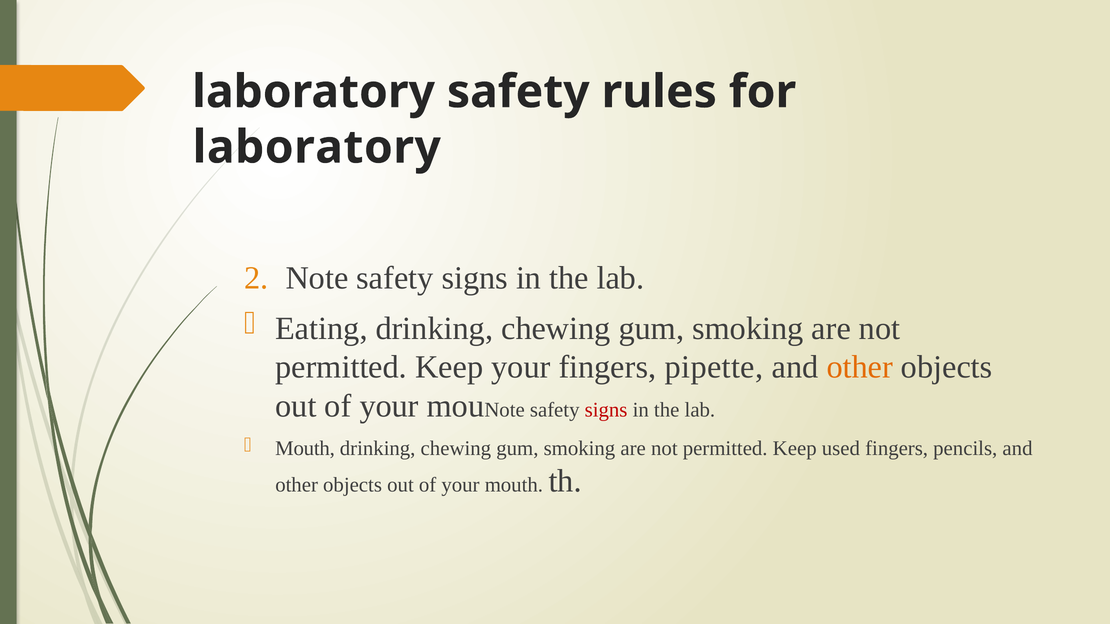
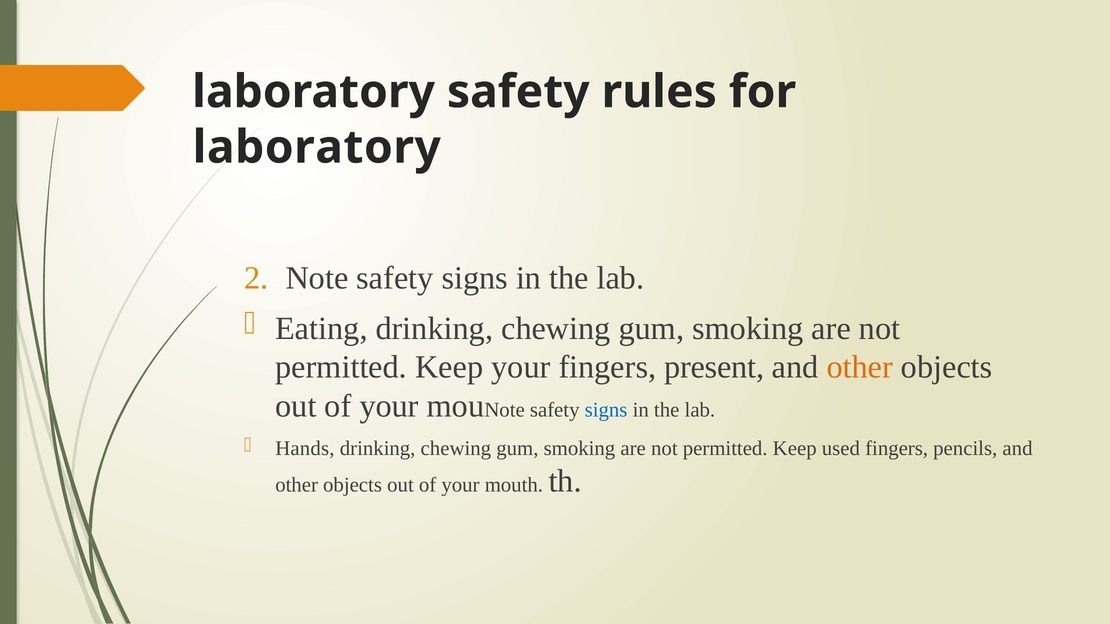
pipette: pipette -> present
signs at (606, 410) colour: red -> blue
Mouth at (305, 449): Mouth -> Hands
